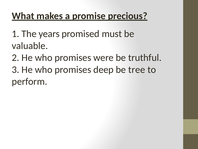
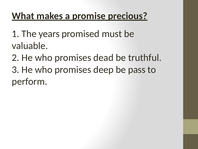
were: were -> dead
tree: tree -> pass
